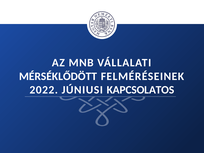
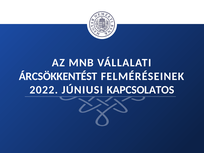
MÉRSÉKLŐDÖTT: MÉRSÉKLŐDÖTT -> ÁRCSÖKKENTÉST
